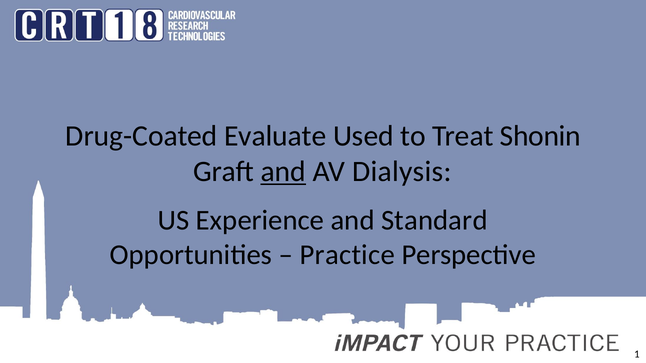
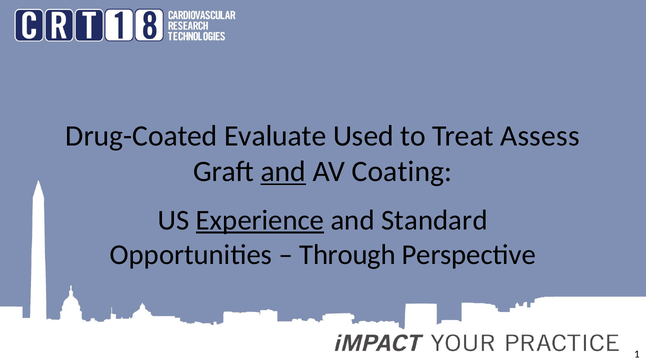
Shonin: Shonin -> Assess
Dialysis: Dialysis -> Coating
Experience underline: none -> present
Practice: Practice -> Through
